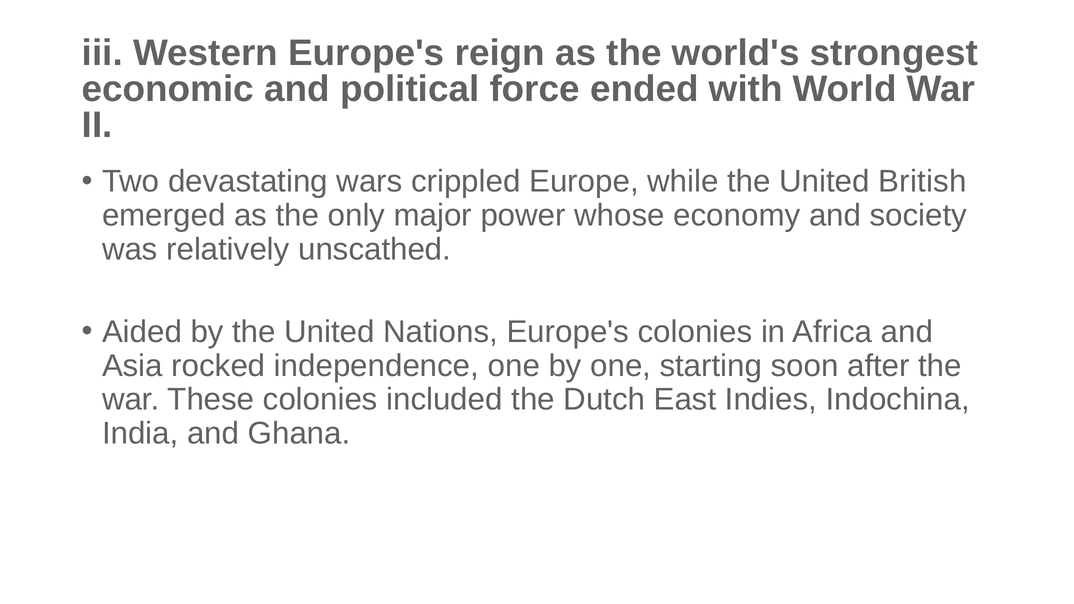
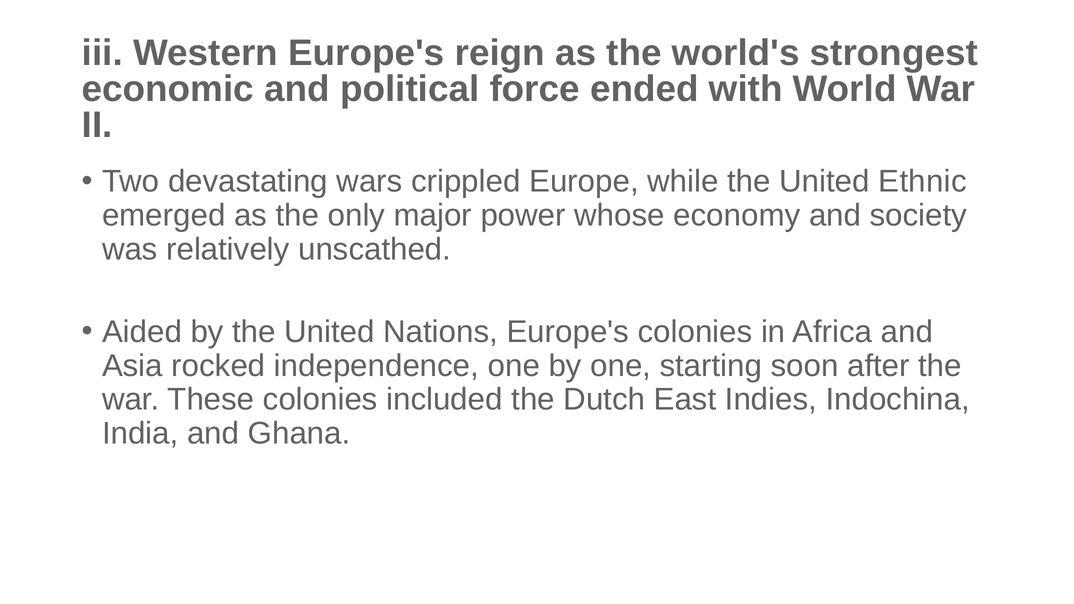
British: British -> Ethnic
